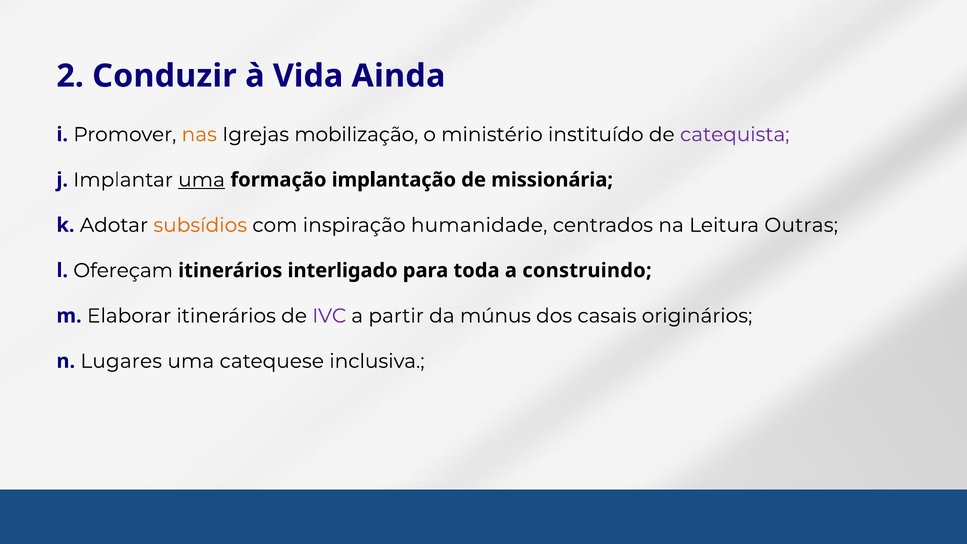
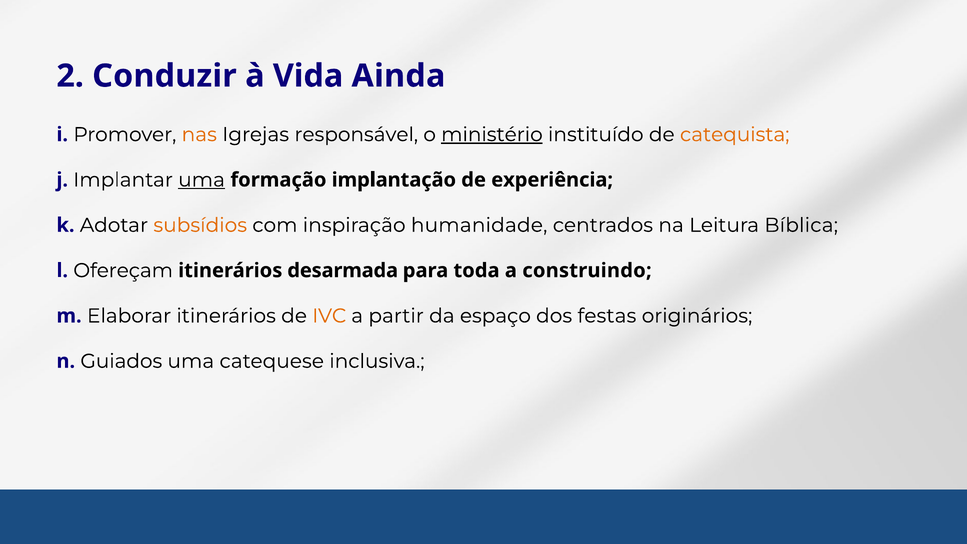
mobilização: mobilização -> responsável
ministério underline: none -> present
catequista colour: purple -> orange
missionária: missionária -> experiência
Outras: Outras -> Bíblica
interligado: interligado -> desarmada
IVC colour: purple -> orange
múnus: múnus -> espaço
casais: casais -> festas
Lugares: Lugares -> Guiados
